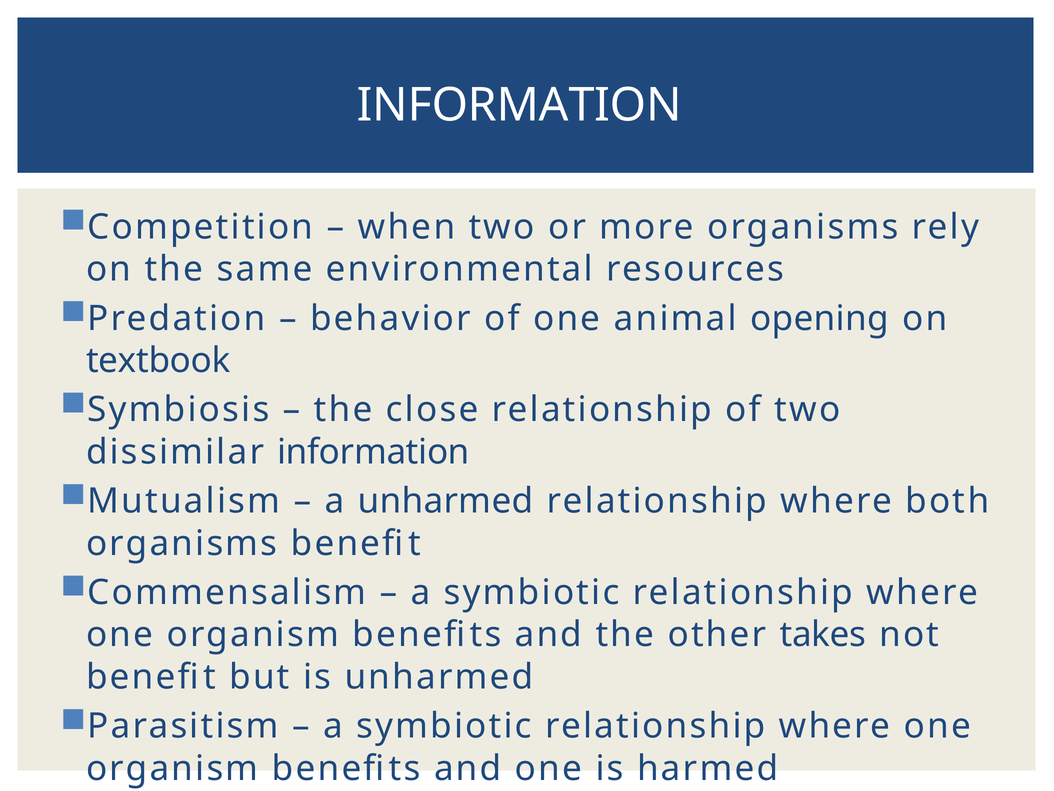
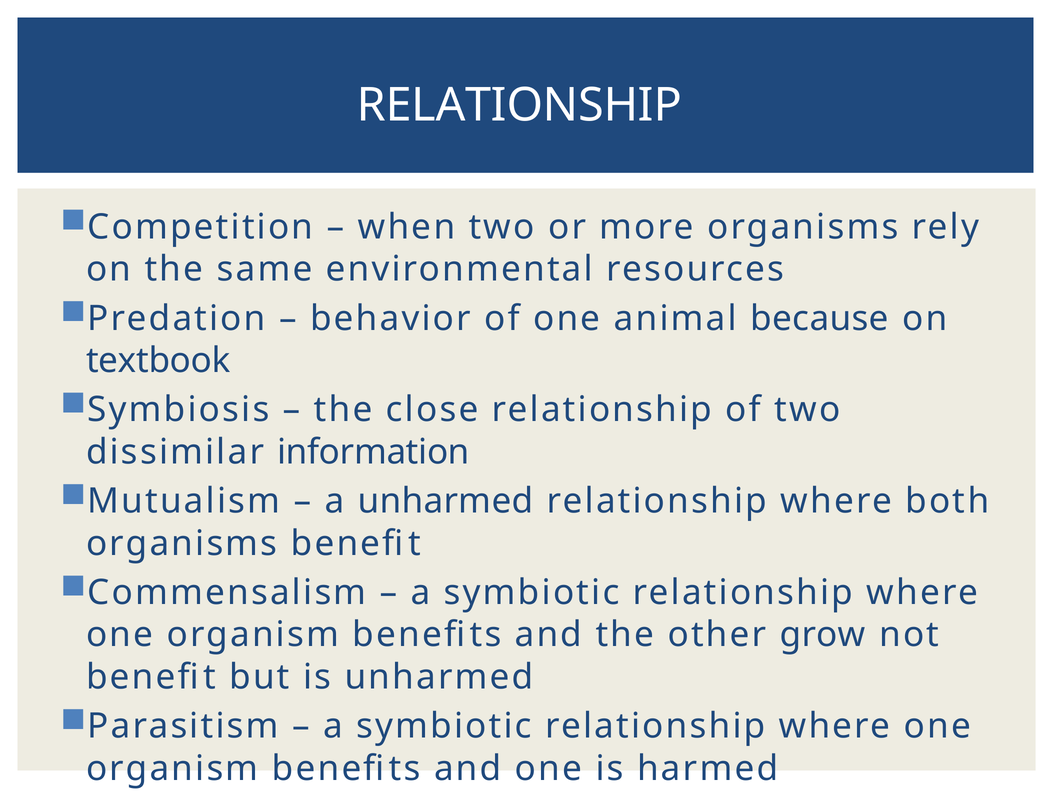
INFORMATION at (519, 105): INFORMATION -> RELATIONSHIP
opening: opening -> because
takes: takes -> grow
